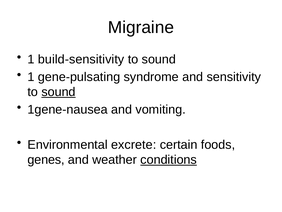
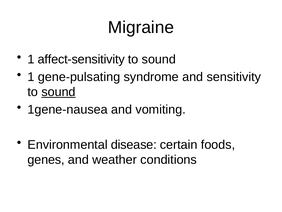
build-sensitivity: build-sensitivity -> affect-sensitivity
excrete: excrete -> disease
conditions underline: present -> none
